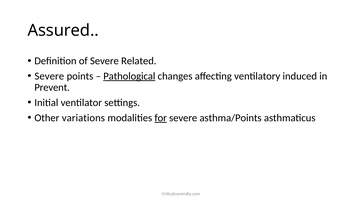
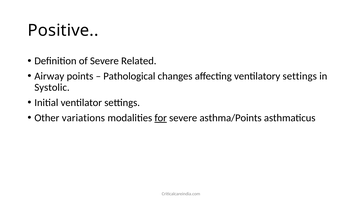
Assured: Assured -> Positive
Severe at (49, 76): Severe -> Airway
Pathological underline: present -> none
ventilatory induced: induced -> settings
Prevent: Prevent -> Systolic
